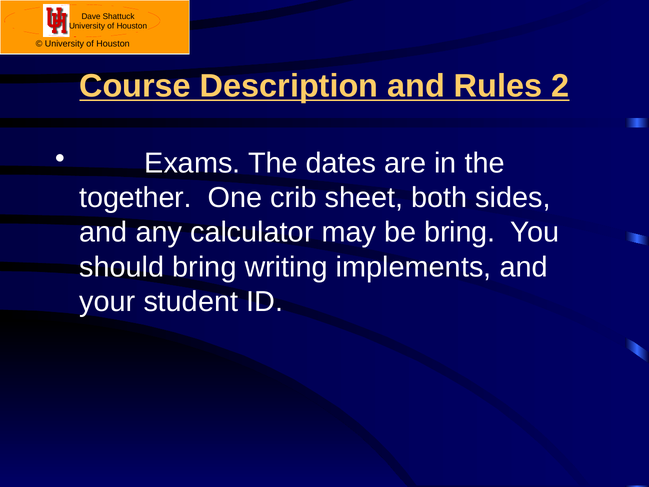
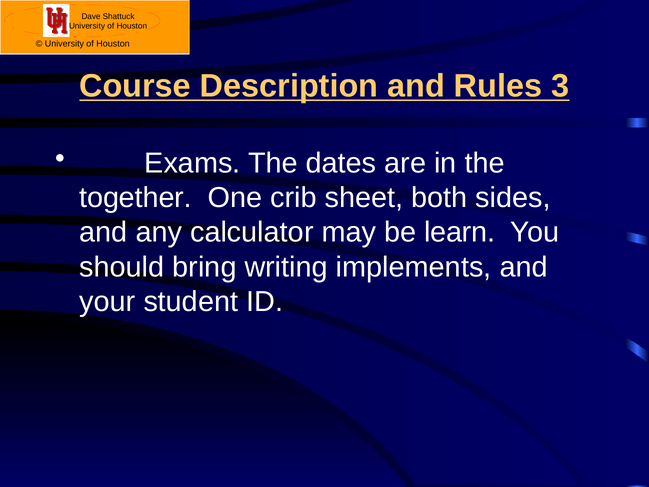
2: 2 -> 3
be bring: bring -> learn
